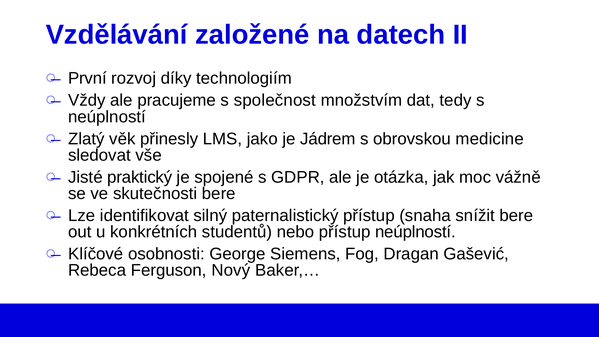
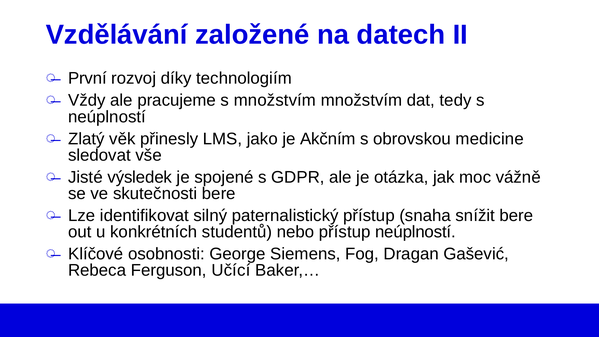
s společnost: společnost -> množstvím
Jádrem: Jádrem -> Akčním
praktický: praktický -> výsledek
Nový: Nový -> Učící
